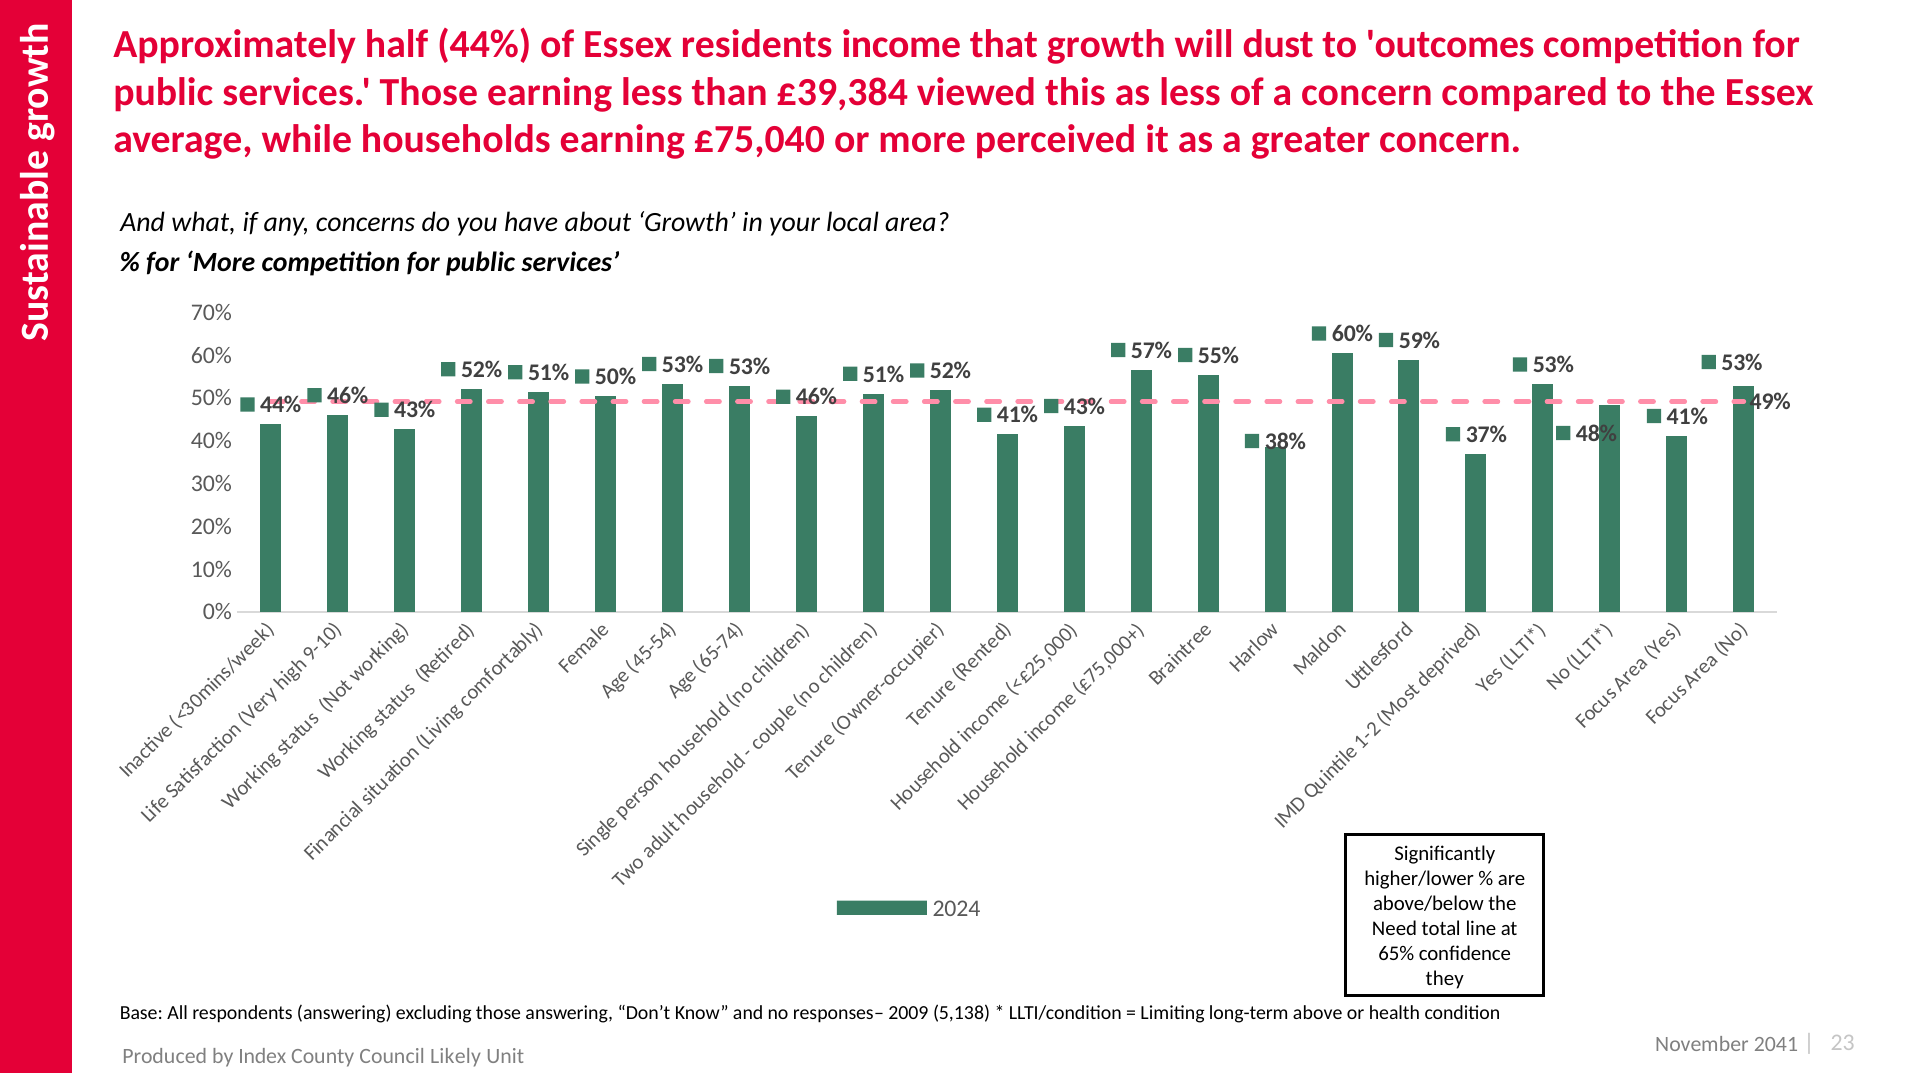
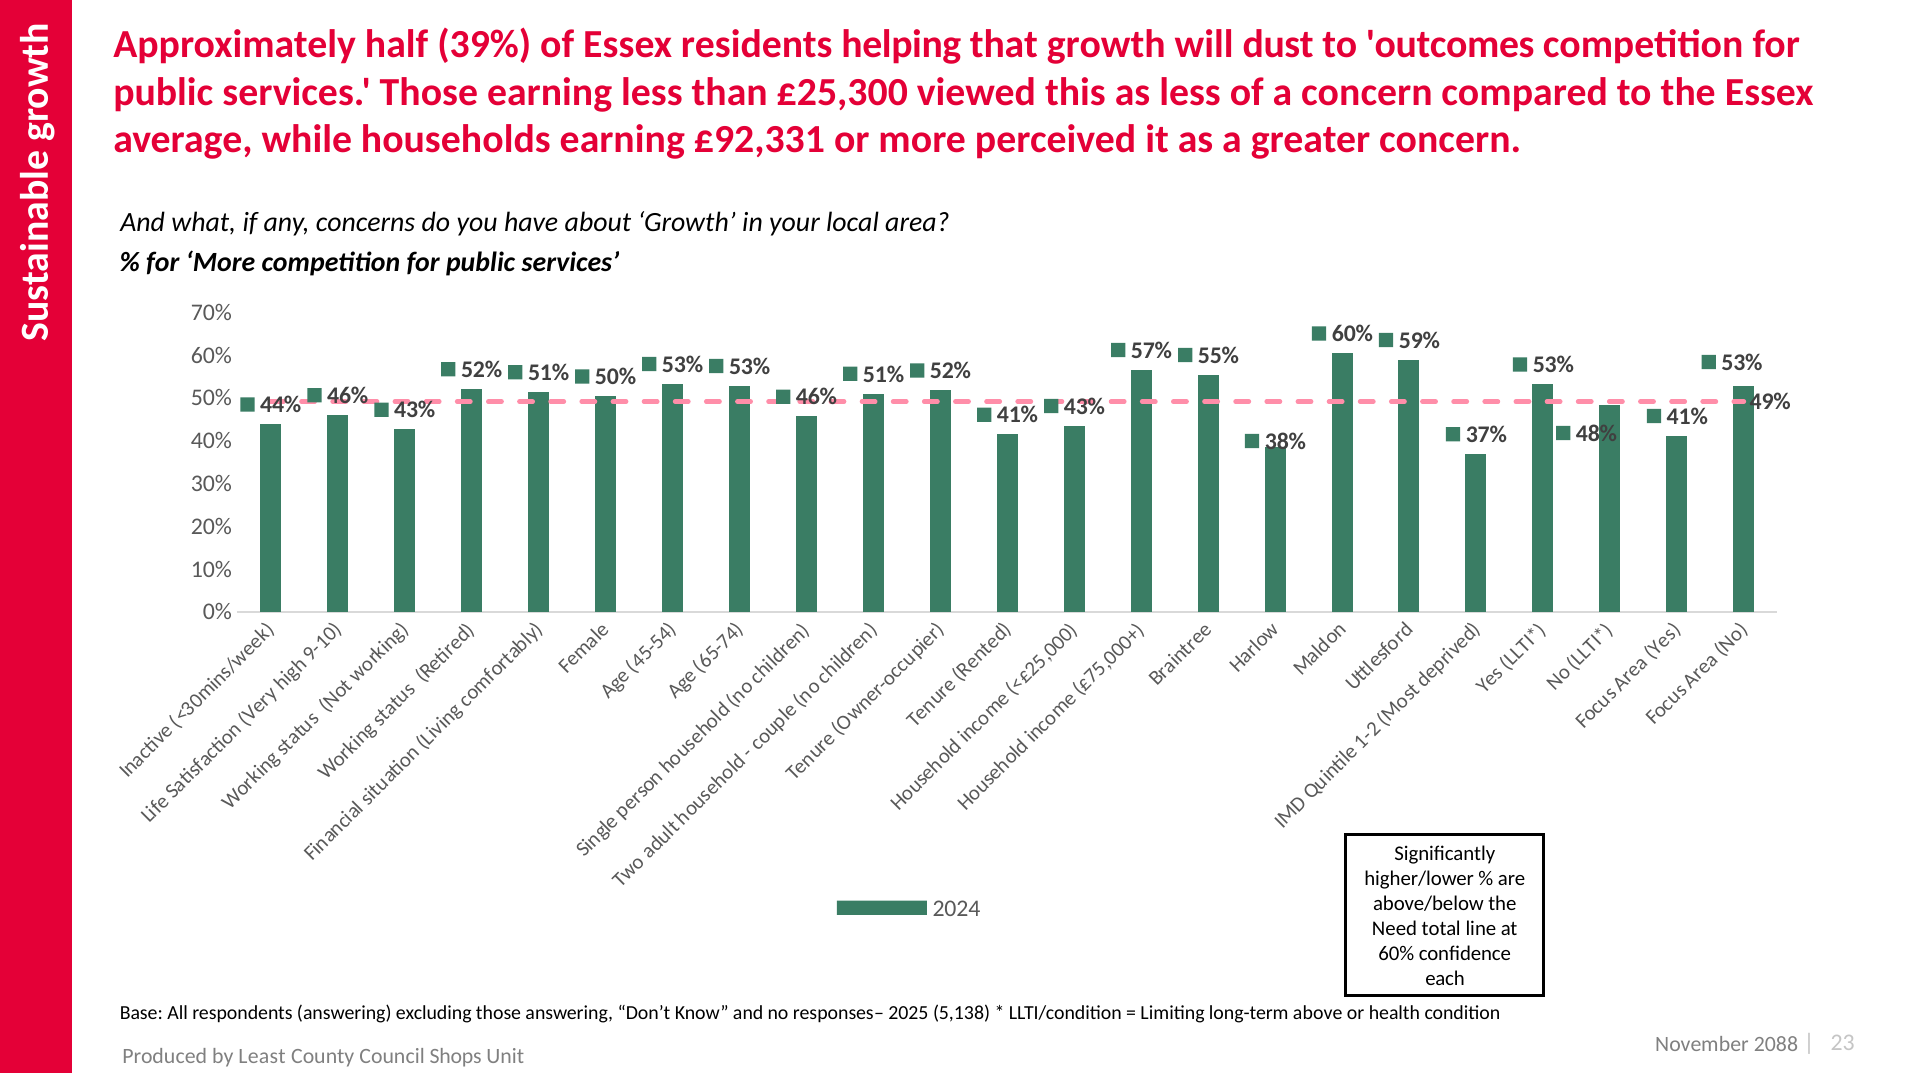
half 44%: 44% -> 39%
income: income -> helping
£39,384: £39,384 -> £25,300
£75,040: £75,040 -> £92,331
65% at (1396, 954): 65% -> 60%
they: they -> each
2009: 2009 -> 2025
2041: 2041 -> 2088
Index: Index -> Least
Likely: Likely -> Shops
